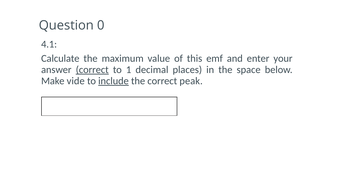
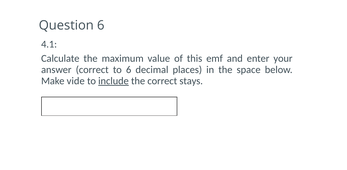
Question 0: 0 -> 6
correct at (92, 70) underline: present -> none
to 1: 1 -> 6
peak: peak -> stays
